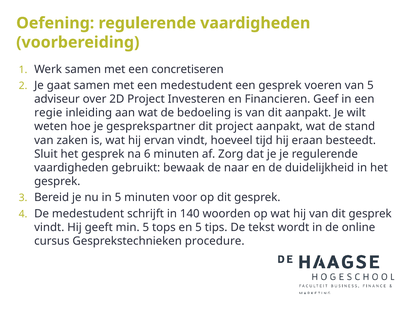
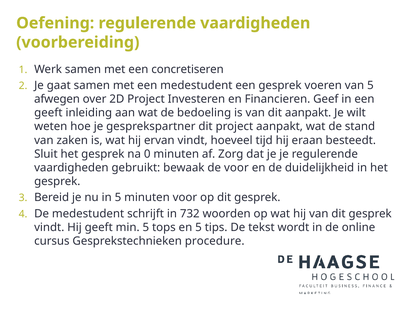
adviseur: adviseur -> afwegen
regie at (48, 113): regie -> geeft
6: 6 -> 0
de naar: naar -> voor
140: 140 -> 732
